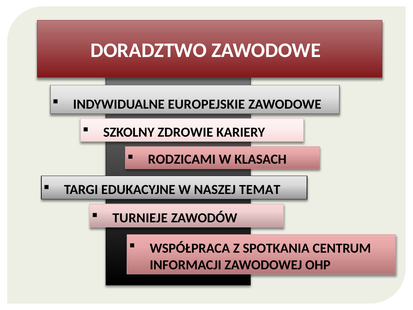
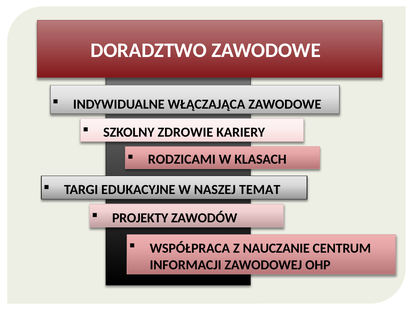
EUROPEJSKIE: EUROPEJSKIE -> WŁĄCZAJĄCA
TURNIEJE: TURNIEJE -> PROJEKTY
SPOTKANIA: SPOTKANIA -> NAUCZANIE
